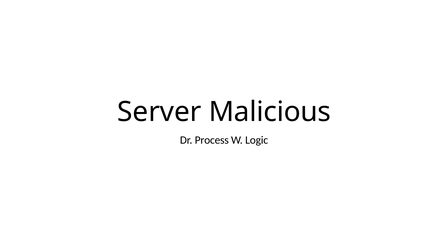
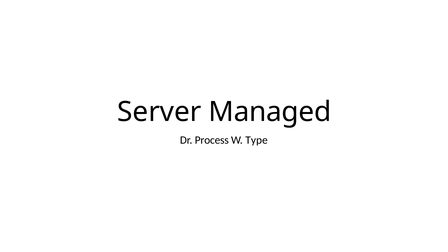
Malicious: Malicious -> Managed
Logic: Logic -> Type
